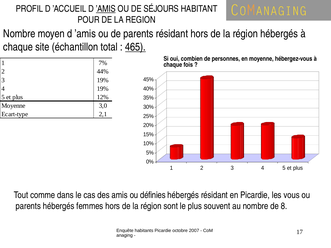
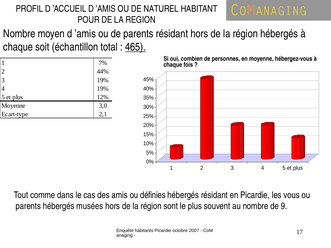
’AMIS at (106, 9) underline: present -> none
SÉJOURS: SÉJOURS -> NATUREL
site: site -> soit
femmes: femmes -> musées
8: 8 -> 9
